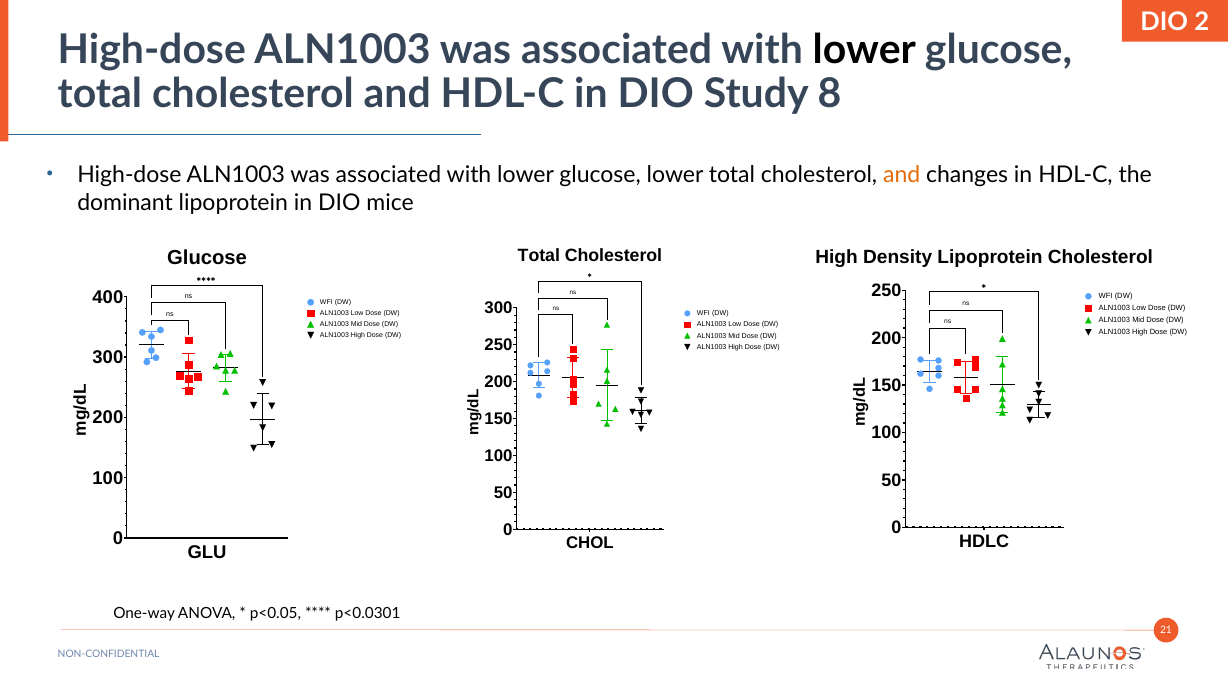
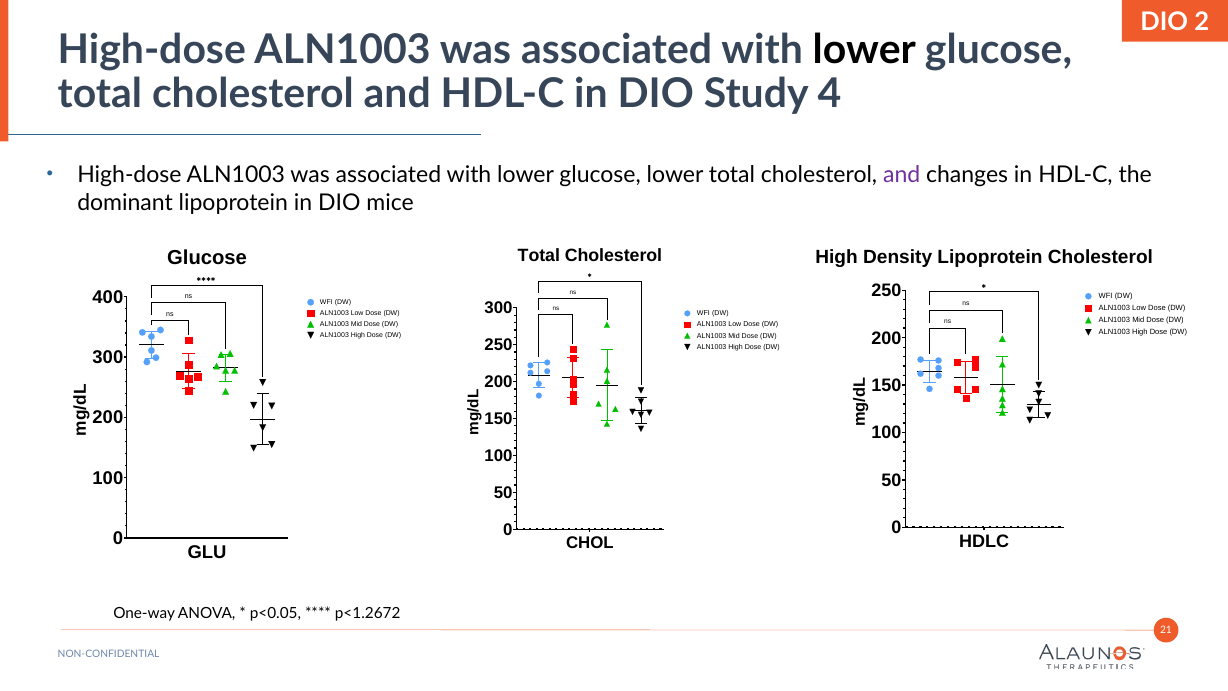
8: 8 -> 4
and at (902, 175) colour: orange -> purple
p<0.0301: p<0.0301 -> p<1.2672
